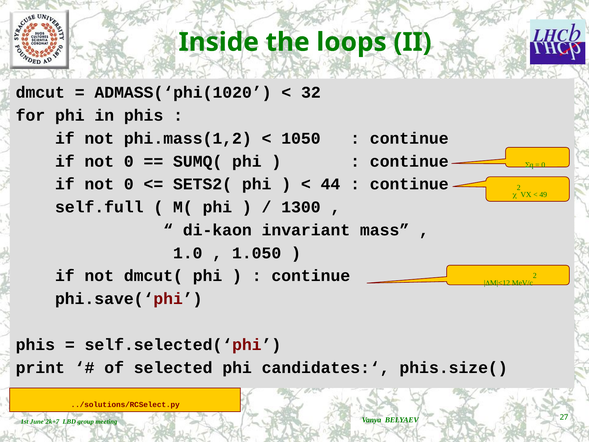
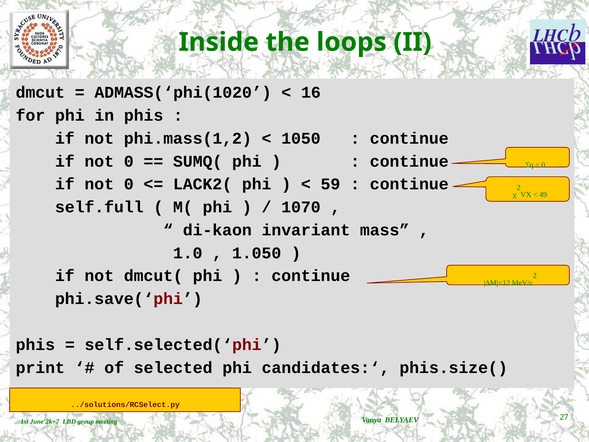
32: 32 -> 16
SETS2(: SETS2( -> LACK2(
44: 44 -> 59
1300: 1300 -> 1070
